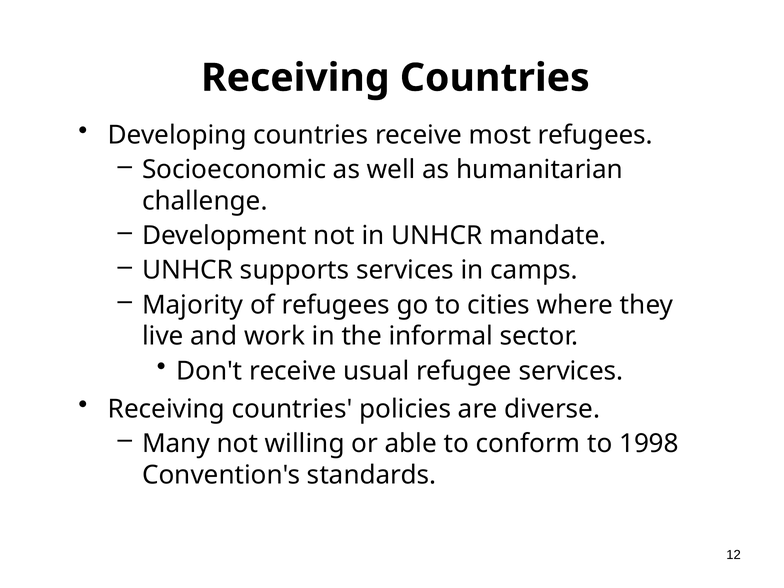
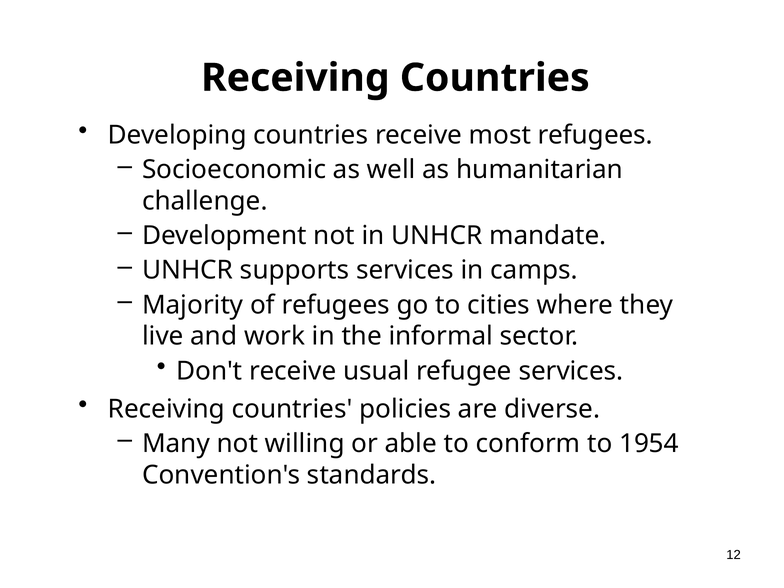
1998: 1998 -> 1954
